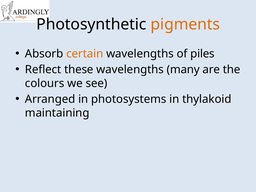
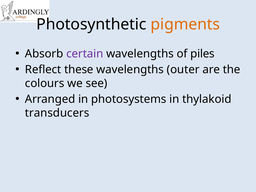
certain colour: orange -> purple
many: many -> outer
maintaining: maintaining -> transducers
